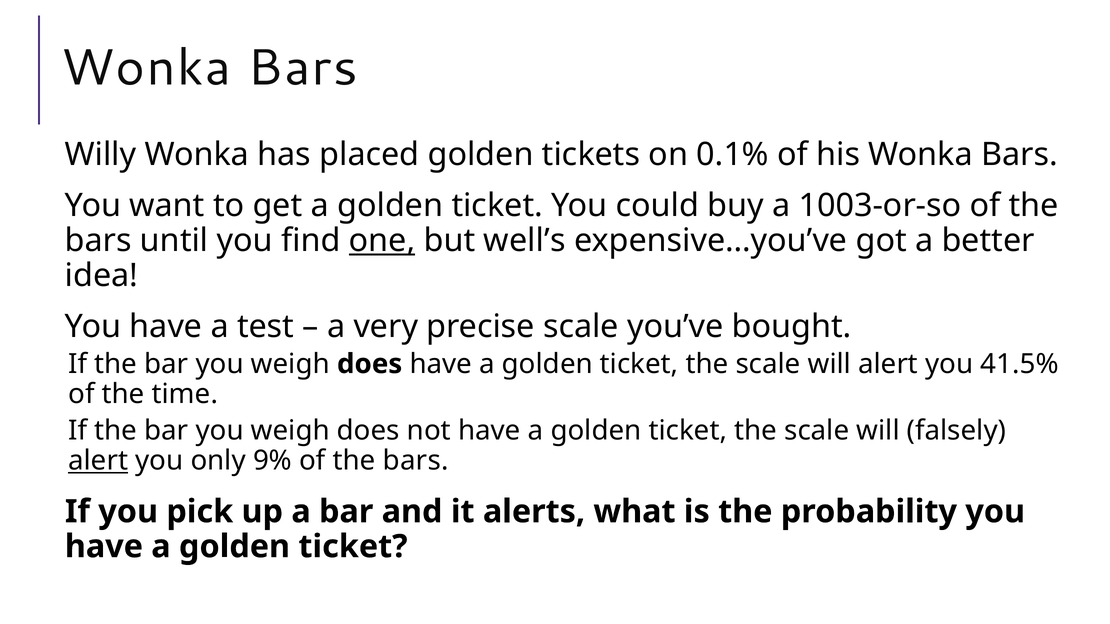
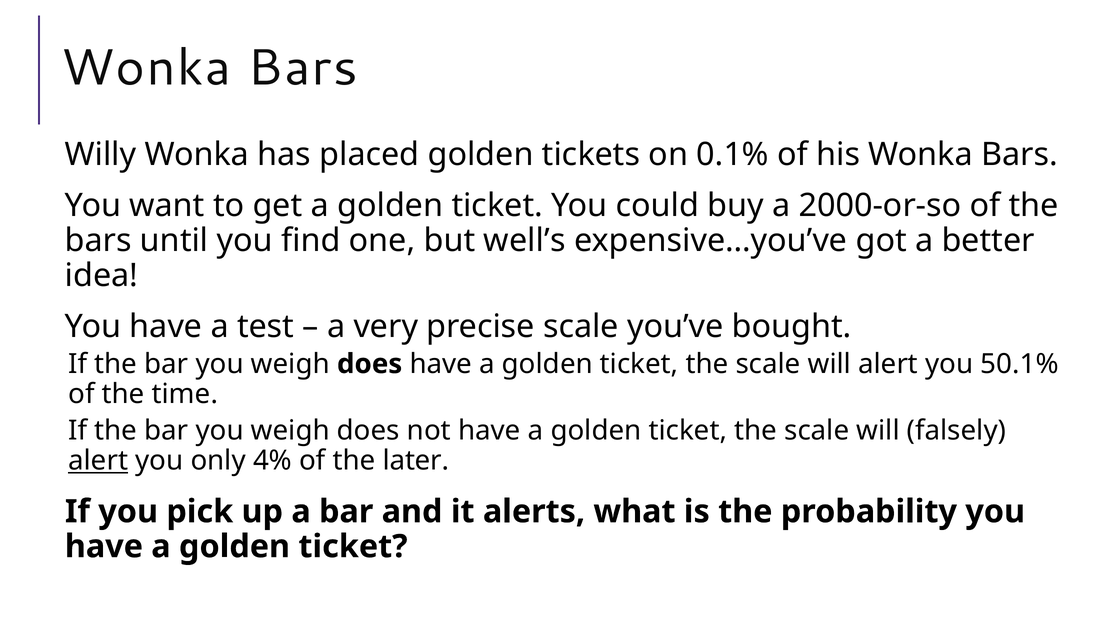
1003-or-so: 1003-or-so -> 2000-or-so
one underline: present -> none
41.5%: 41.5% -> 50.1%
9%: 9% -> 4%
bars at (416, 461): bars -> later
